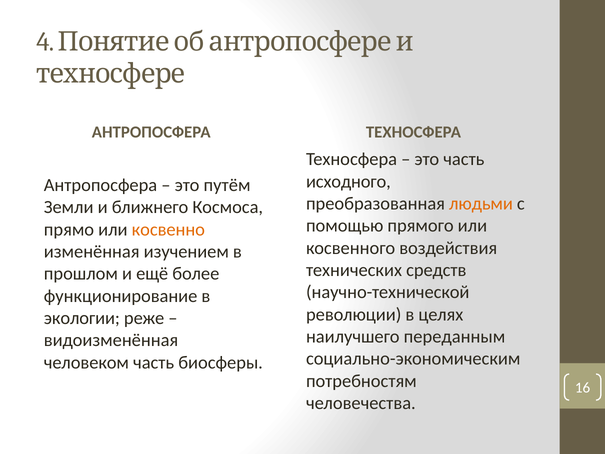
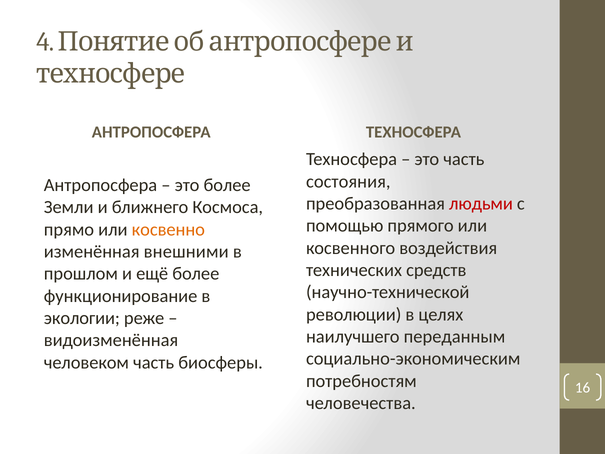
исходного: исходного -> состояния
это путём: путём -> более
людьми colour: orange -> red
изучением: изучением -> внешними
